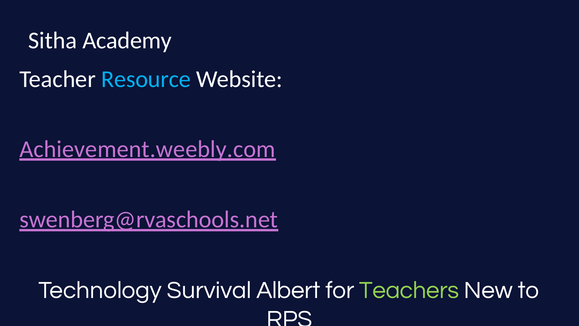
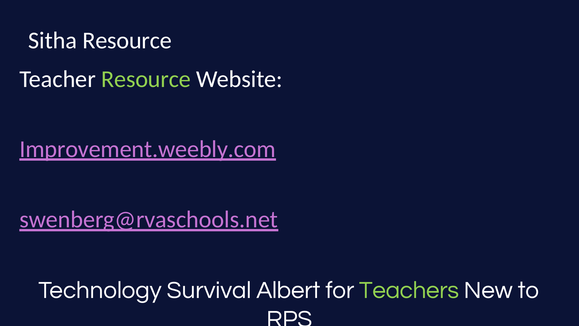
Sitha Academy: Academy -> Resource
Resource at (146, 79) colour: light blue -> light green
Achievement.weebly.com: Achievement.weebly.com -> Improvement.weebly.com
